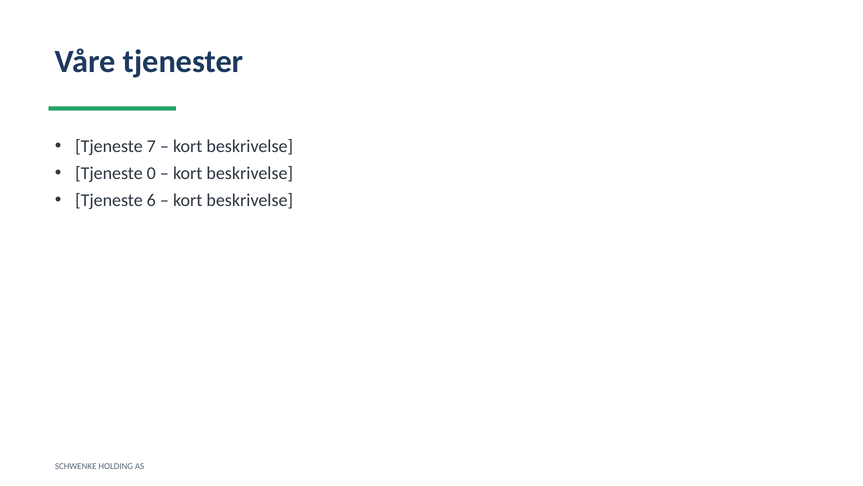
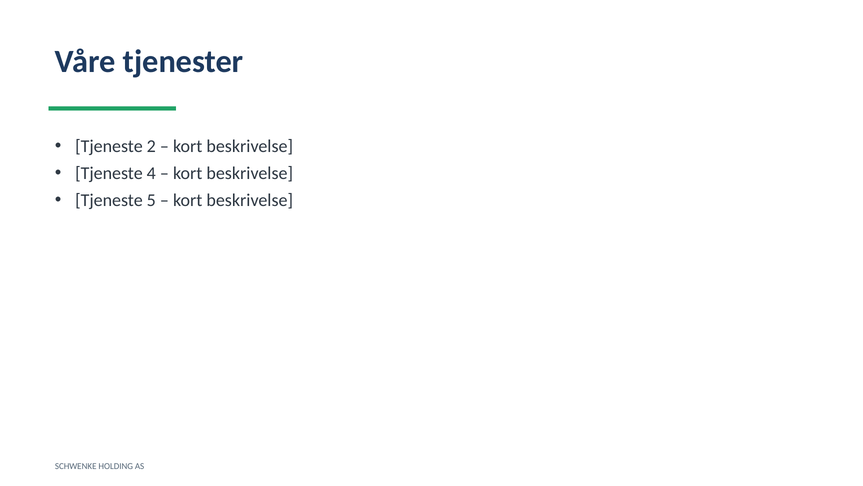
7: 7 -> 2
0: 0 -> 4
6: 6 -> 5
